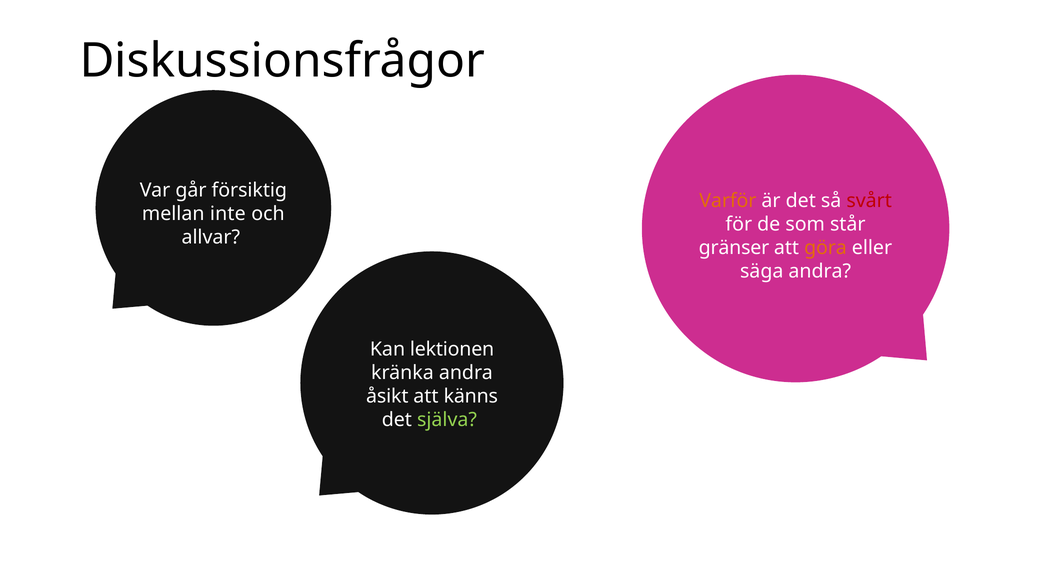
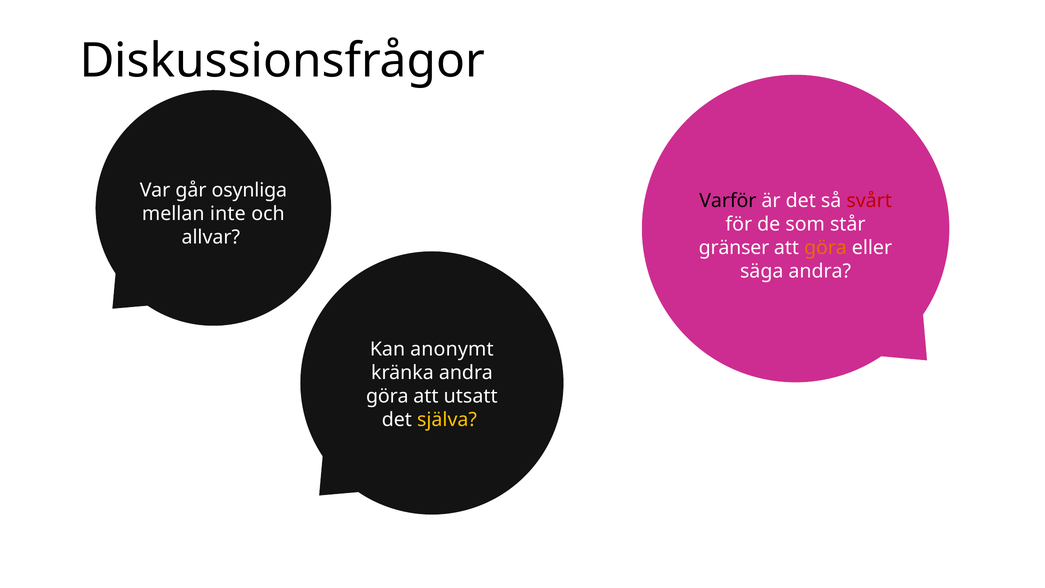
försiktig: försiktig -> osynliga
Varför colour: orange -> black
lektionen: lektionen -> anonymt
åsikt at (387, 396): åsikt -> göra
känns: känns -> utsatt
själva colour: light green -> yellow
